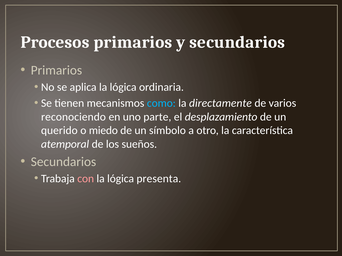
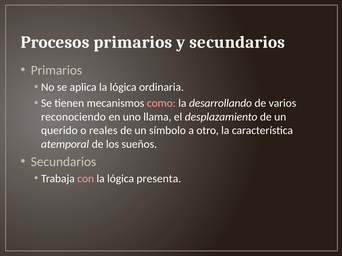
como colour: light blue -> pink
directamente: directamente -> desarrollando
parte: parte -> llama
miedo: miedo -> reales
